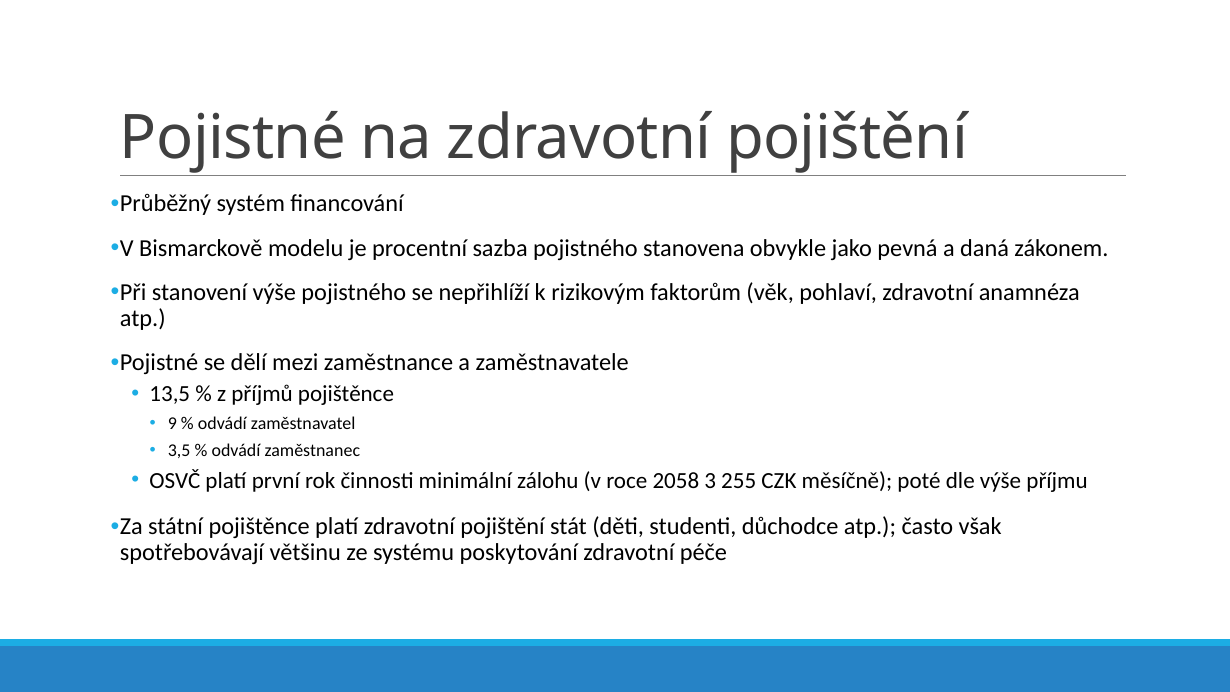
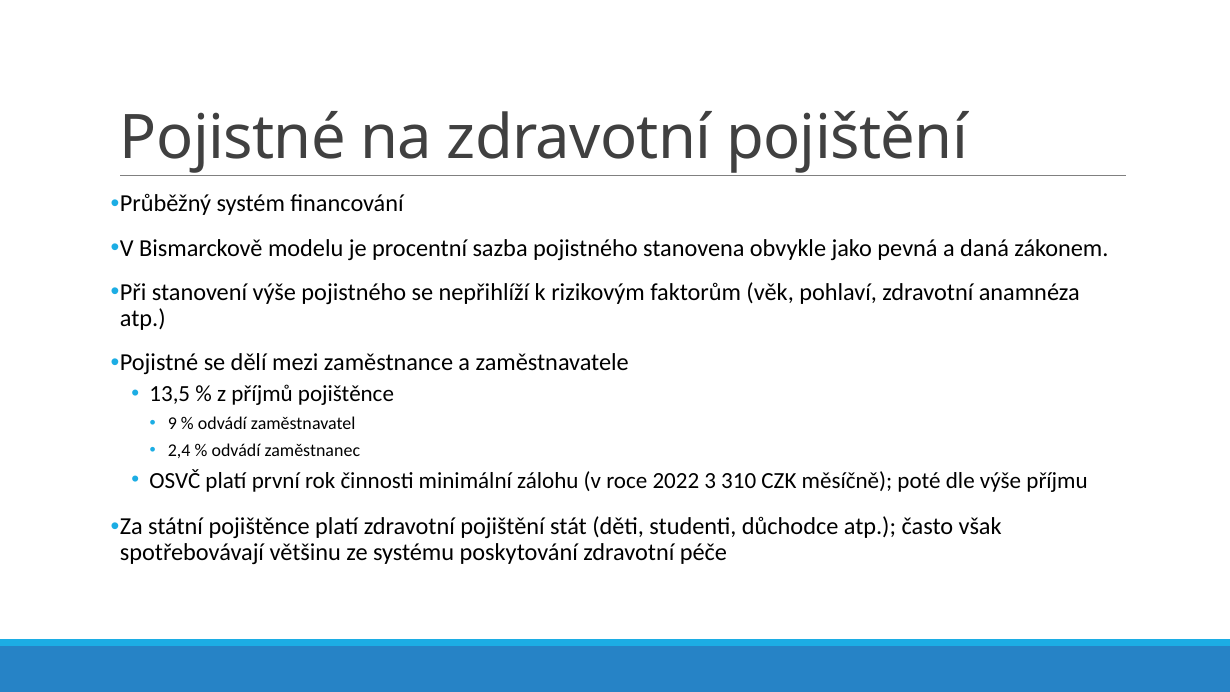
3,5: 3,5 -> 2,4
2058: 2058 -> 2022
255: 255 -> 310
